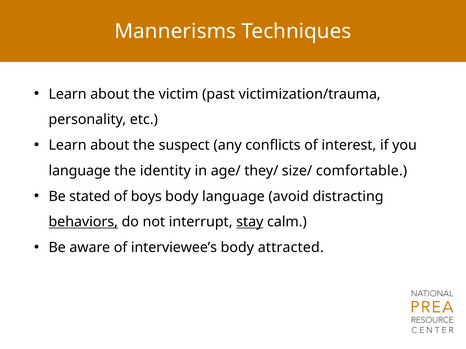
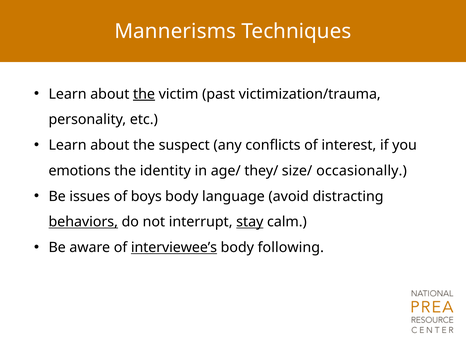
the at (144, 94) underline: none -> present
language at (80, 171): language -> emotions
comfortable: comfortable -> occasionally
stated: stated -> issues
interviewee’s underline: none -> present
attracted: attracted -> following
